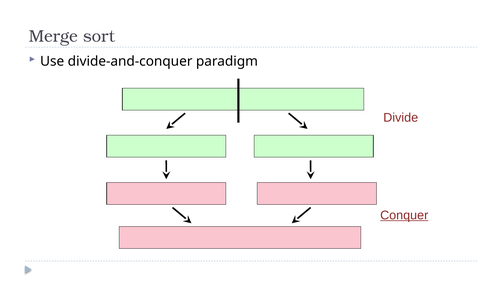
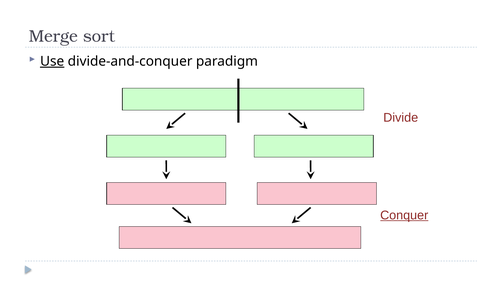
Use underline: none -> present
